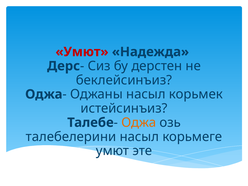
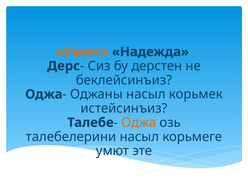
Умют at (82, 52) colour: red -> orange
